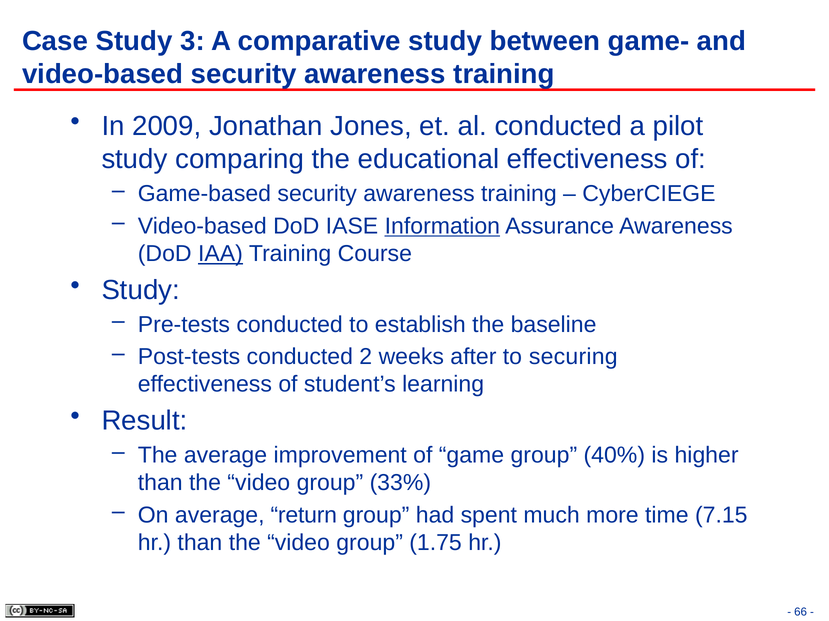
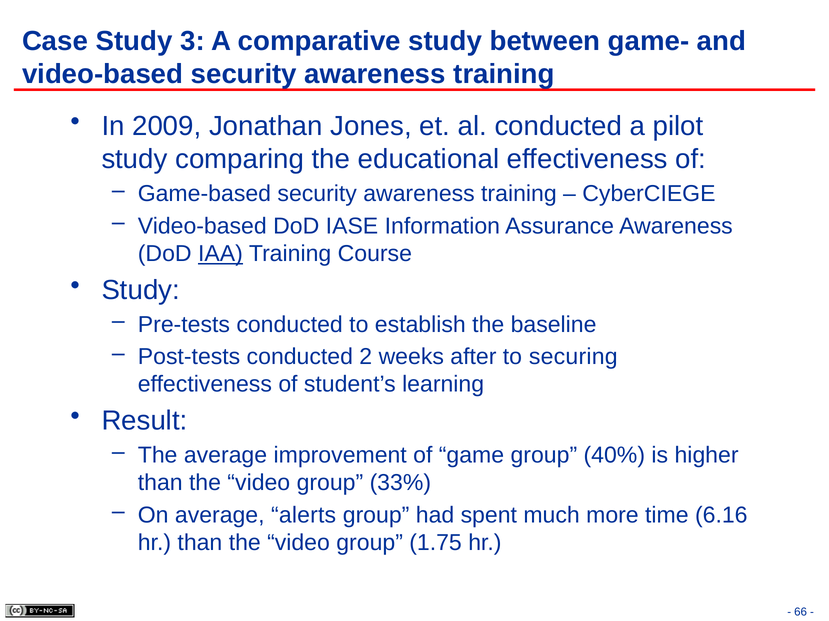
Information underline: present -> none
return: return -> alerts
7.15: 7.15 -> 6.16
